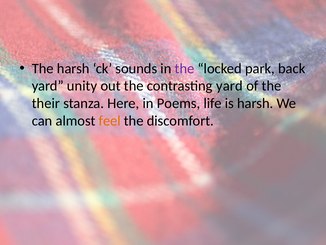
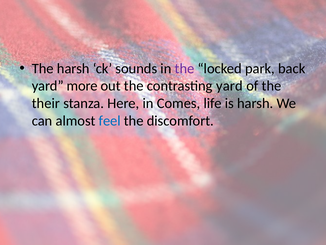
unity: unity -> more
Poems: Poems -> Comes
feel colour: orange -> blue
